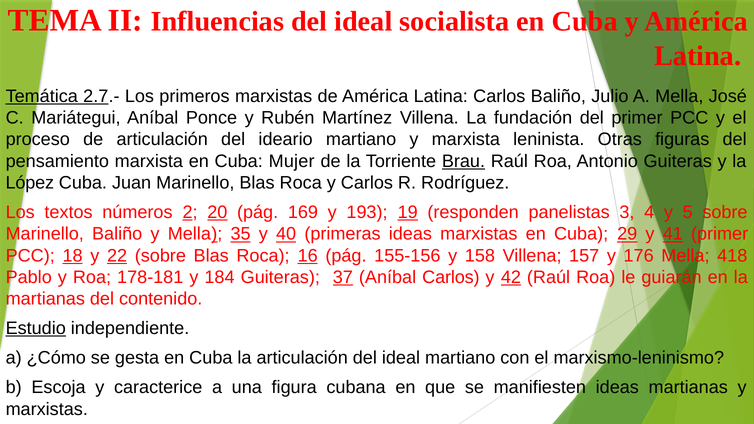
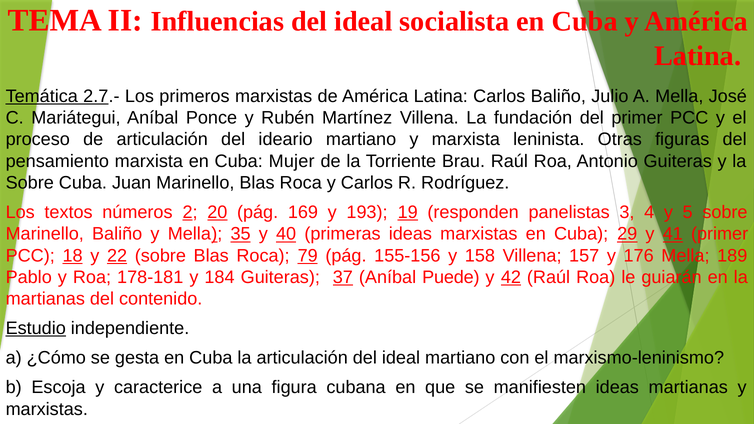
Brau underline: present -> none
López at (30, 183): López -> Sobre
16: 16 -> 79
418: 418 -> 189
Aníbal Carlos: Carlos -> Puede
